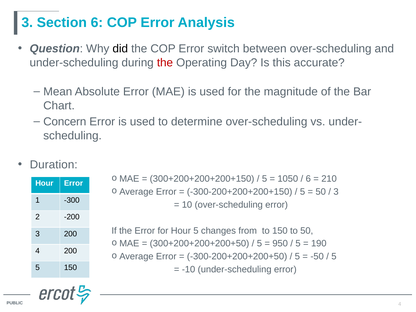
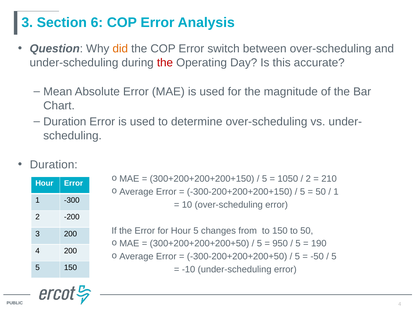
did colour: black -> orange
Concern at (65, 122): Concern -> Duration
6 at (308, 179): 6 -> 2
3 at (336, 192): 3 -> 1
